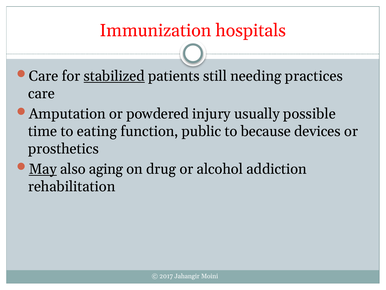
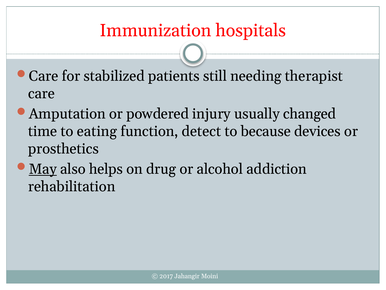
stabilized underline: present -> none
practices: practices -> therapist
possible: possible -> changed
public: public -> detect
aging: aging -> helps
